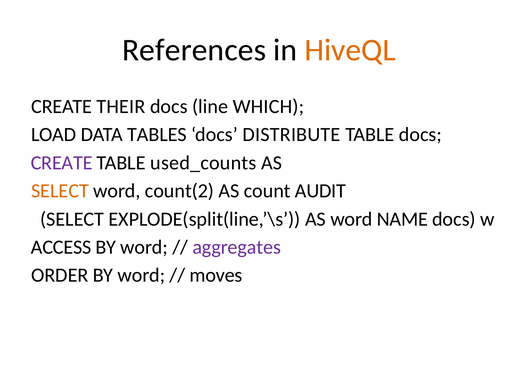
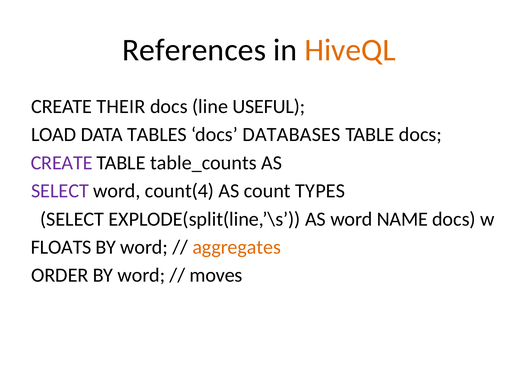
WHICH: WHICH -> USEFUL
DISTRIBUTE: DISTRIBUTE -> DATABASES
used_counts: used_counts -> table_counts
SELECT at (60, 191) colour: orange -> purple
count(2: count(2 -> count(4
AUDIT: AUDIT -> TYPES
ACCESS: ACCESS -> FLOATS
aggregates colour: purple -> orange
